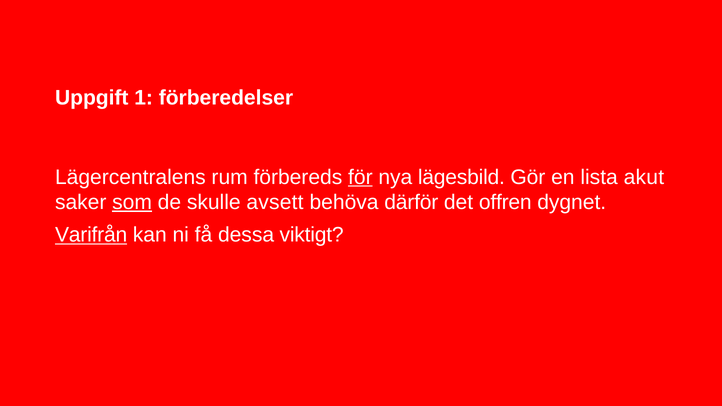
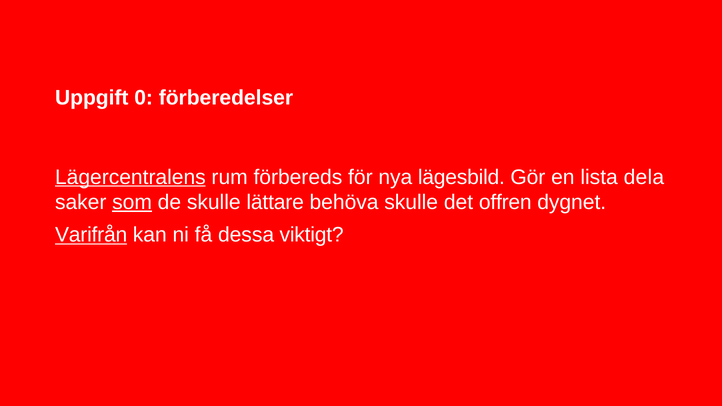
1: 1 -> 0
Lägercentralens underline: none -> present
för underline: present -> none
akut: akut -> dela
avsett: avsett -> lättare
behöva därför: därför -> skulle
